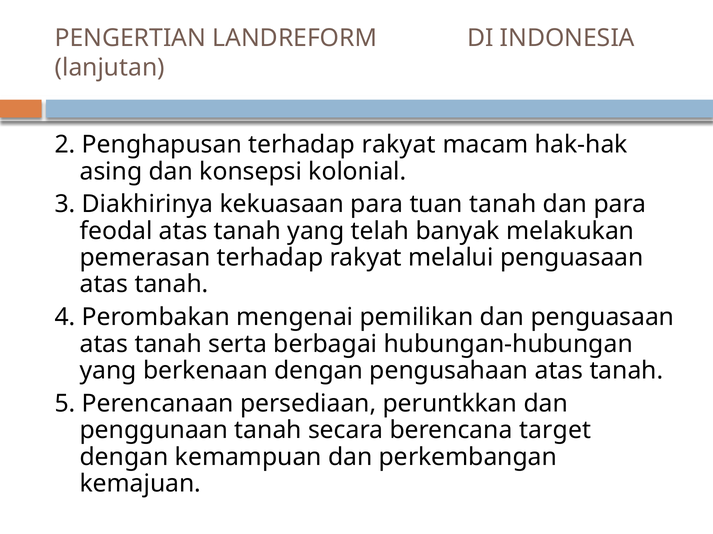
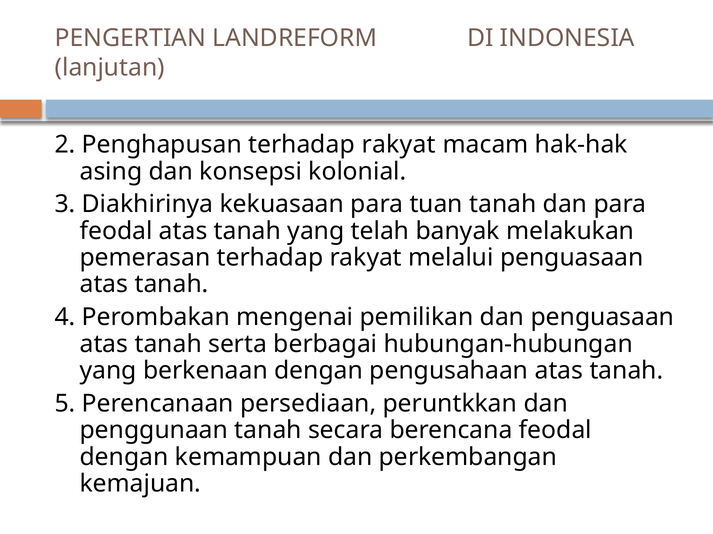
berencana target: target -> feodal
